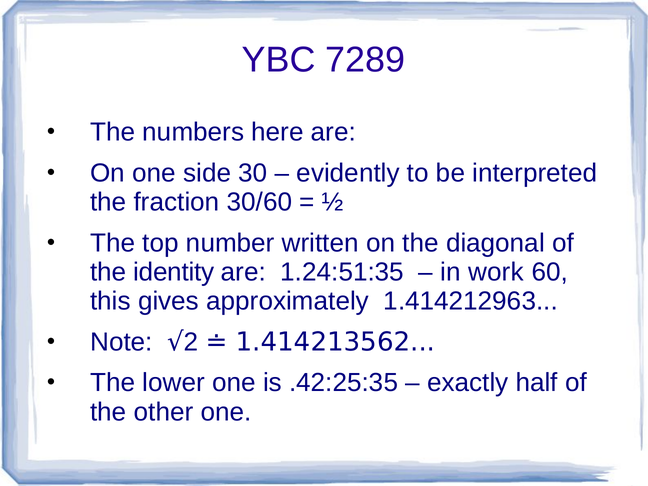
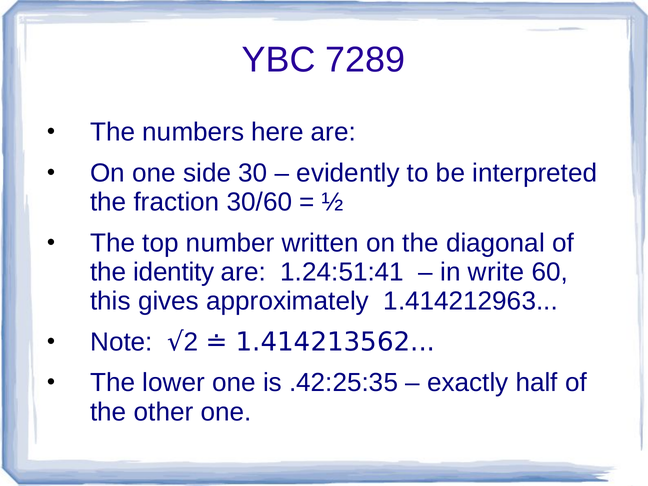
1.24:51:35: 1.24:51:35 -> 1.24:51:41
work: work -> write
